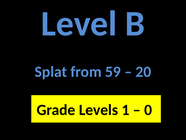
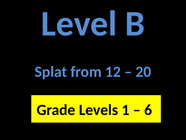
59: 59 -> 12
0: 0 -> 6
